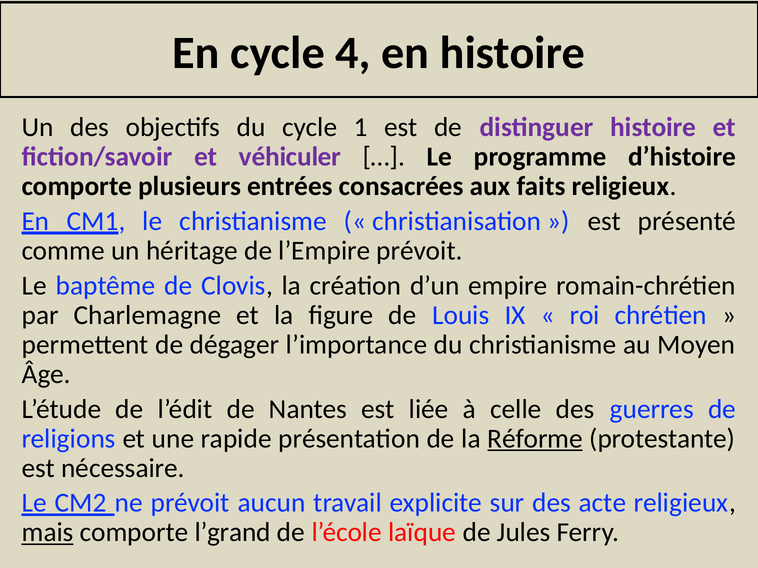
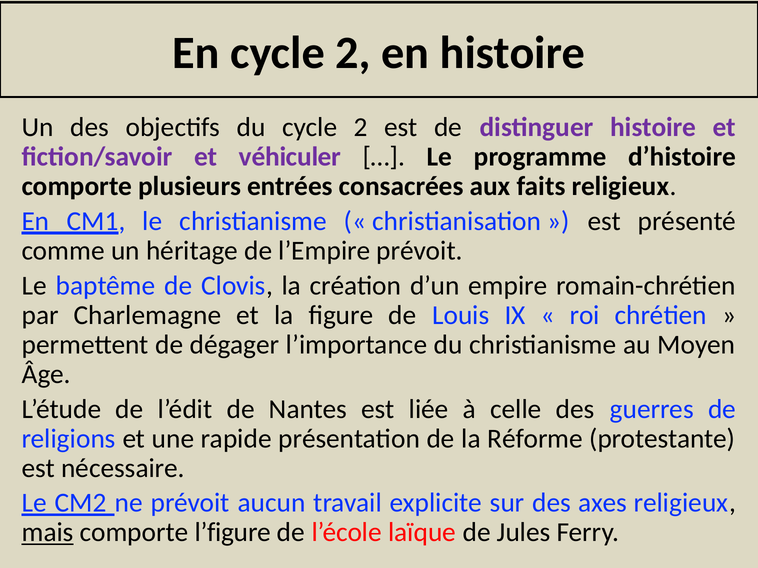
En cycle 4: 4 -> 2
du cycle 1: 1 -> 2
Réforme underline: present -> none
acte: acte -> axes
l’grand: l’grand -> l’figure
